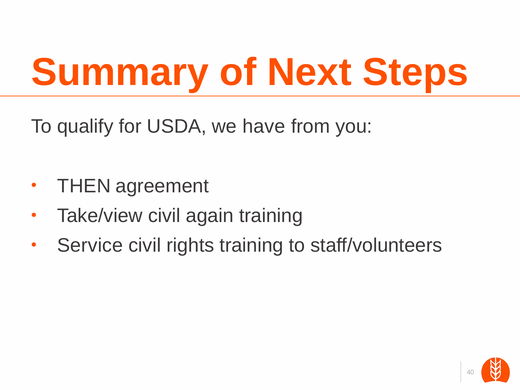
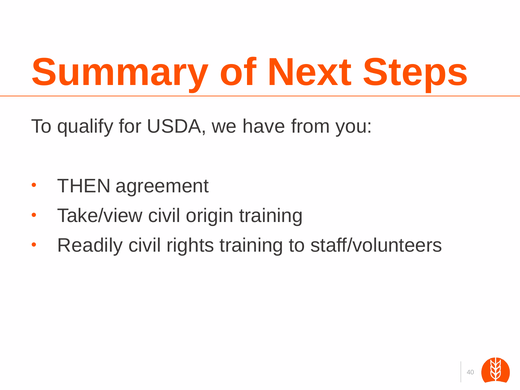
again: again -> origin
Service: Service -> Readily
